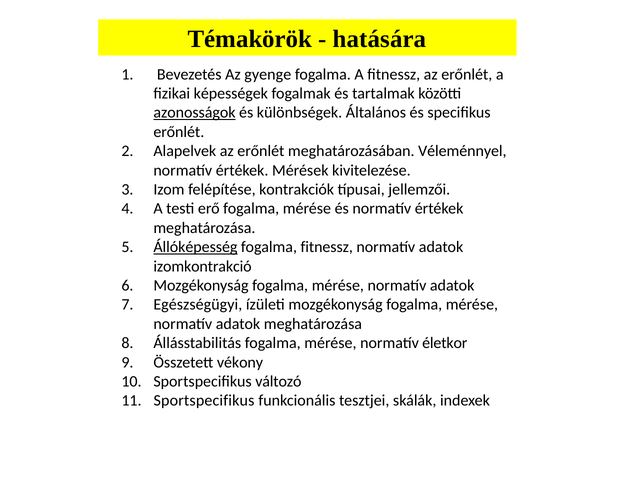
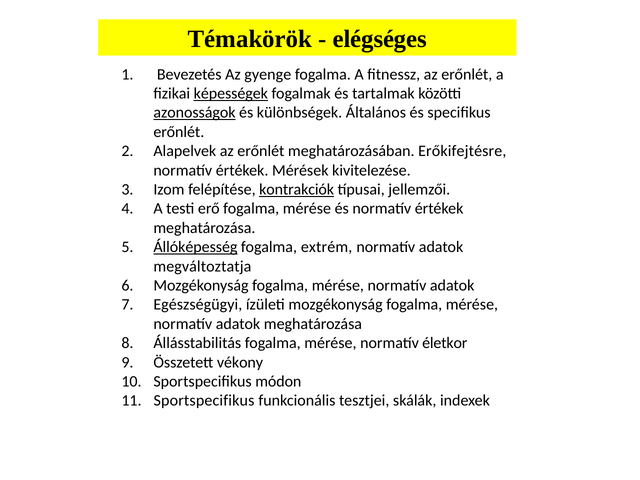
hatására: hatására -> elégséges
képességek underline: none -> present
Véleménnyel: Véleménnyel -> Erőkifejtésre
kontrakciók underline: none -> present
fogalma fitnessz: fitnessz -> extrém
izomkontrakció: izomkontrakció -> megváltoztatja
változó: változó -> módon
